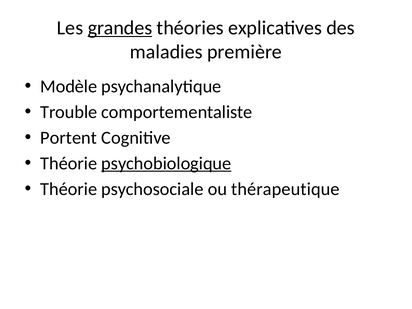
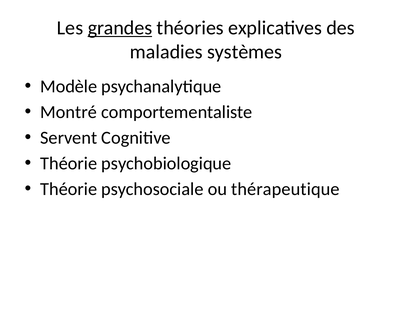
première: première -> systèmes
Trouble: Trouble -> Montré
Portent: Portent -> Servent
psychobiologique underline: present -> none
